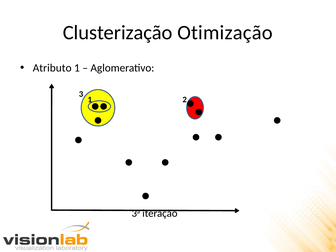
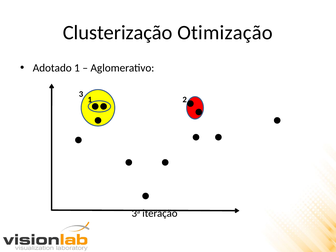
Atributo: Atributo -> Adotado
